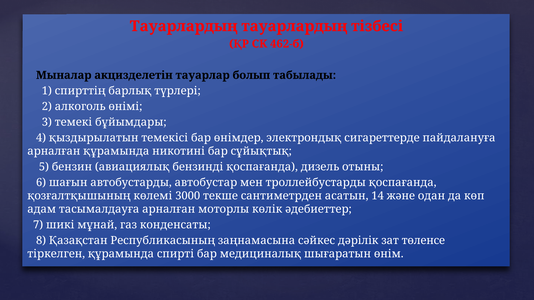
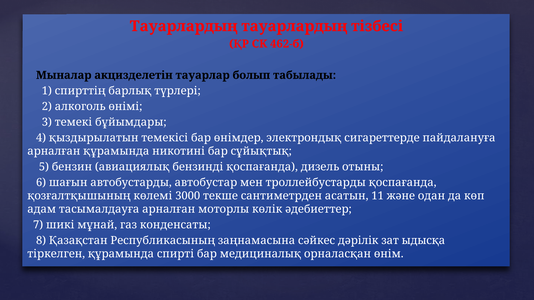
14: 14 -> 11
төленсе: төленсе -> ыдысқа
шығаратын: шығаратын -> орналасқан
